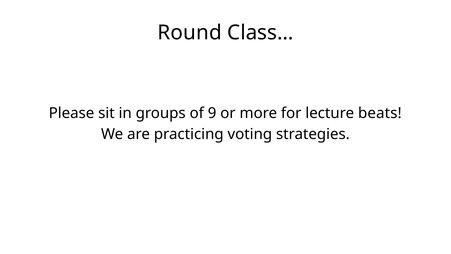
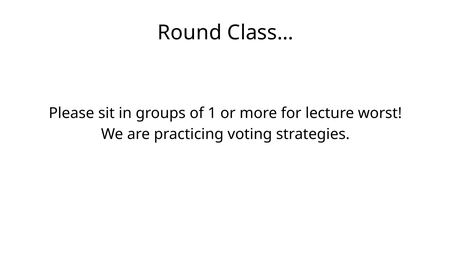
9: 9 -> 1
beats: beats -> worst
